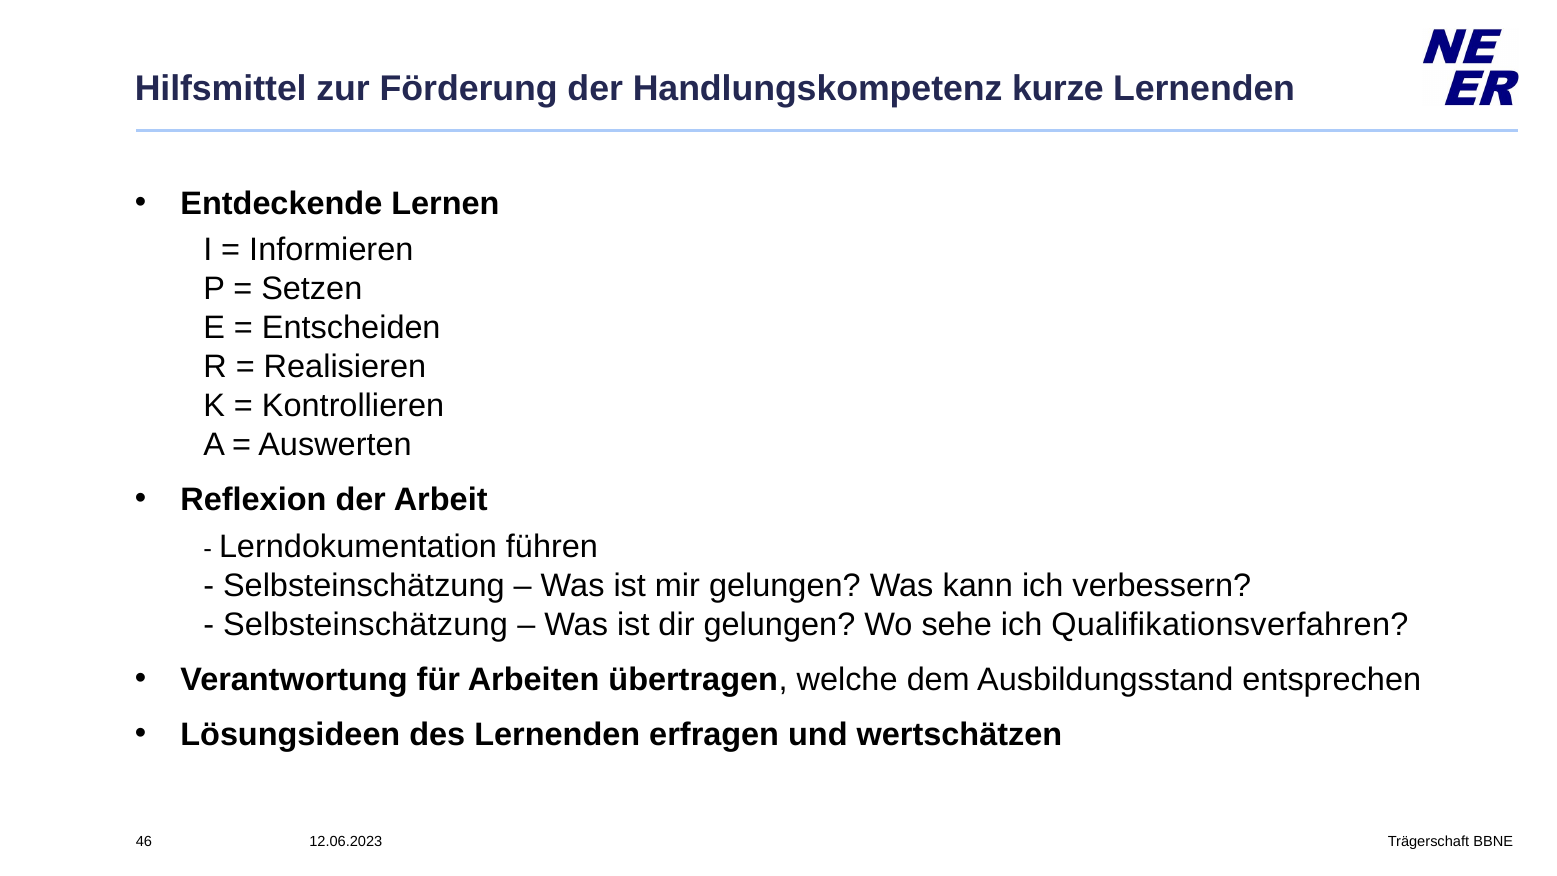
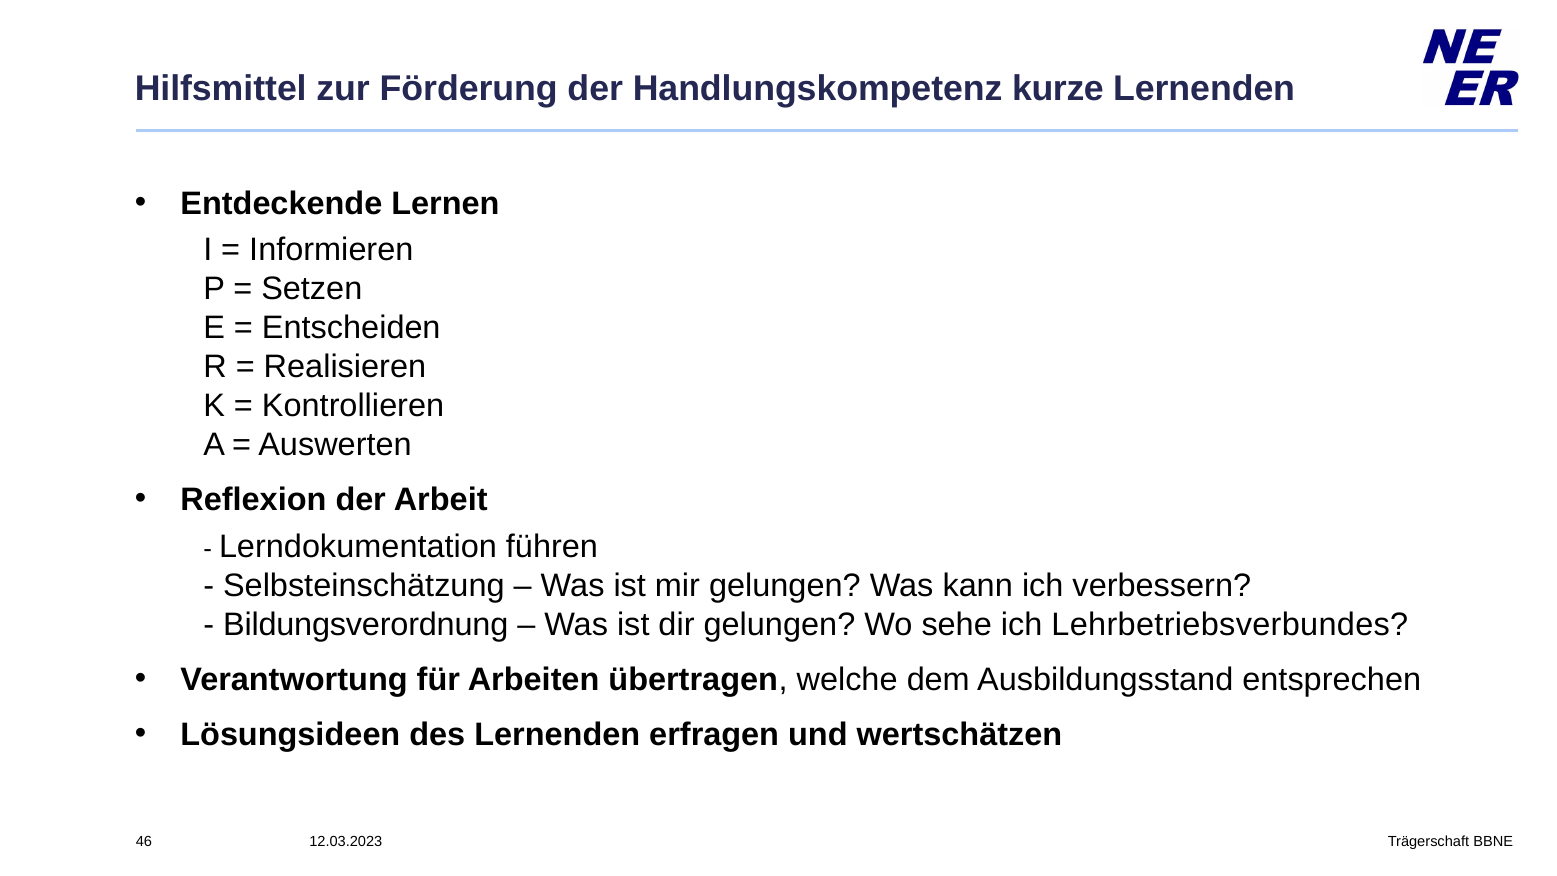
Selbsteinschätzung at (366, 624): Selbsteinschätzung -> Bildungsverordnung
Qualifikationsverfahren: Qualifikationsverfahren -> Lehrbetriebsverbundes
12.06.2023: 12.06.2023 -> 12.03.2023
